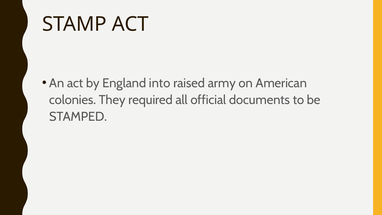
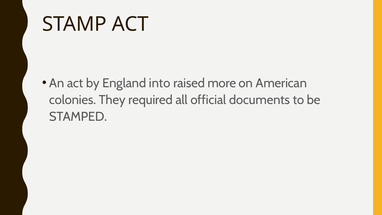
army: army -> more
